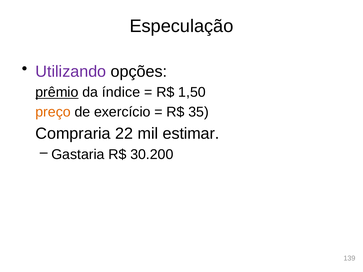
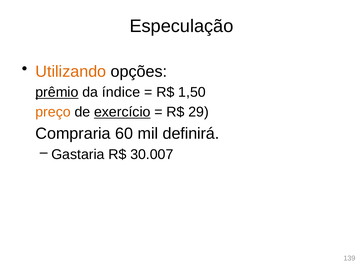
Utilizando colour: purple -> orange
exercício underline: none -> present
35: 35 -> 29
22: 22 -> 60
estimar: estimar -> definirá
30.200: 30.200 -> 30.007
